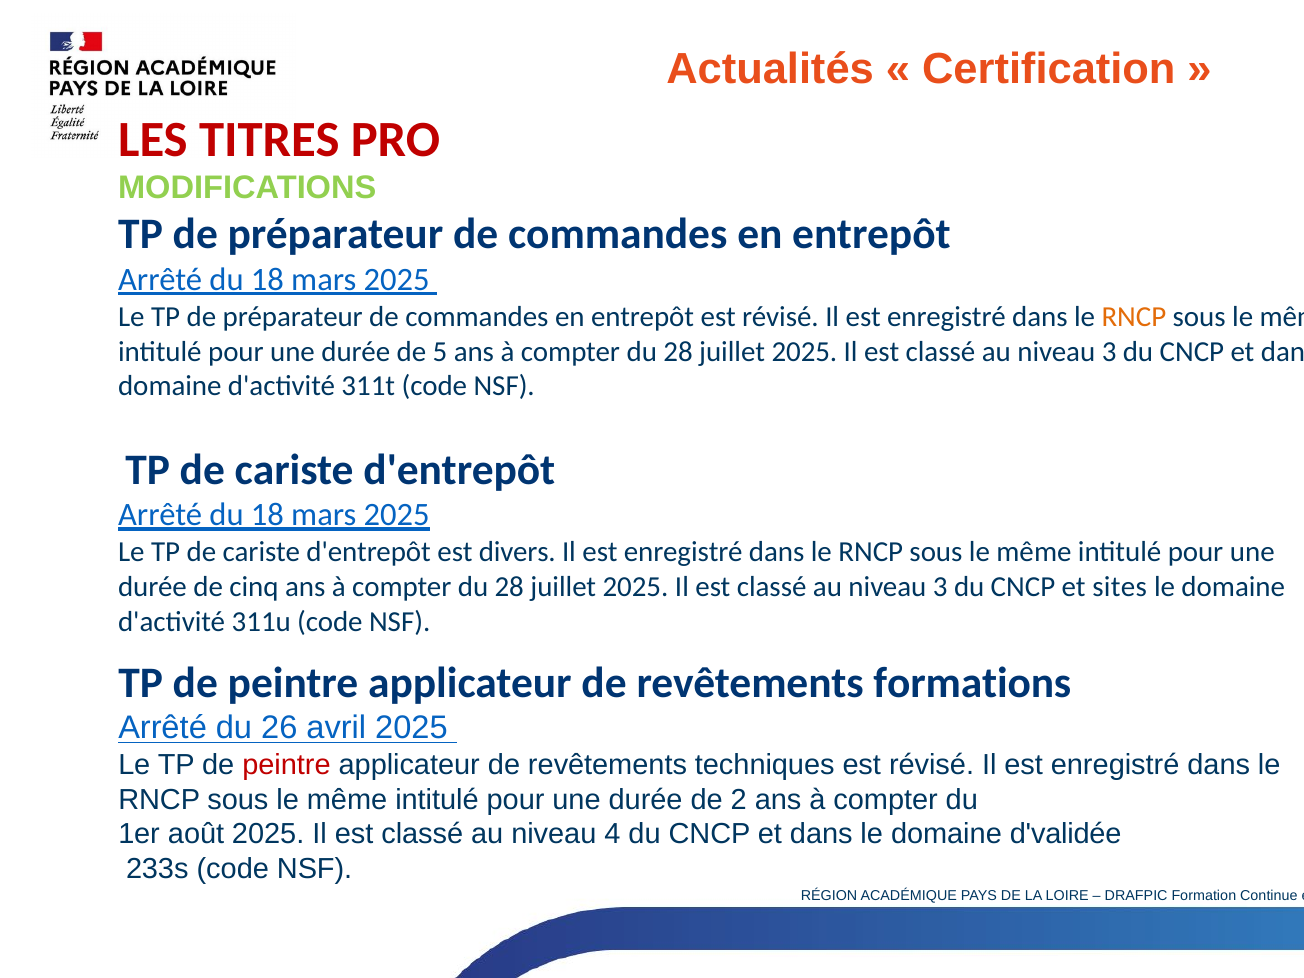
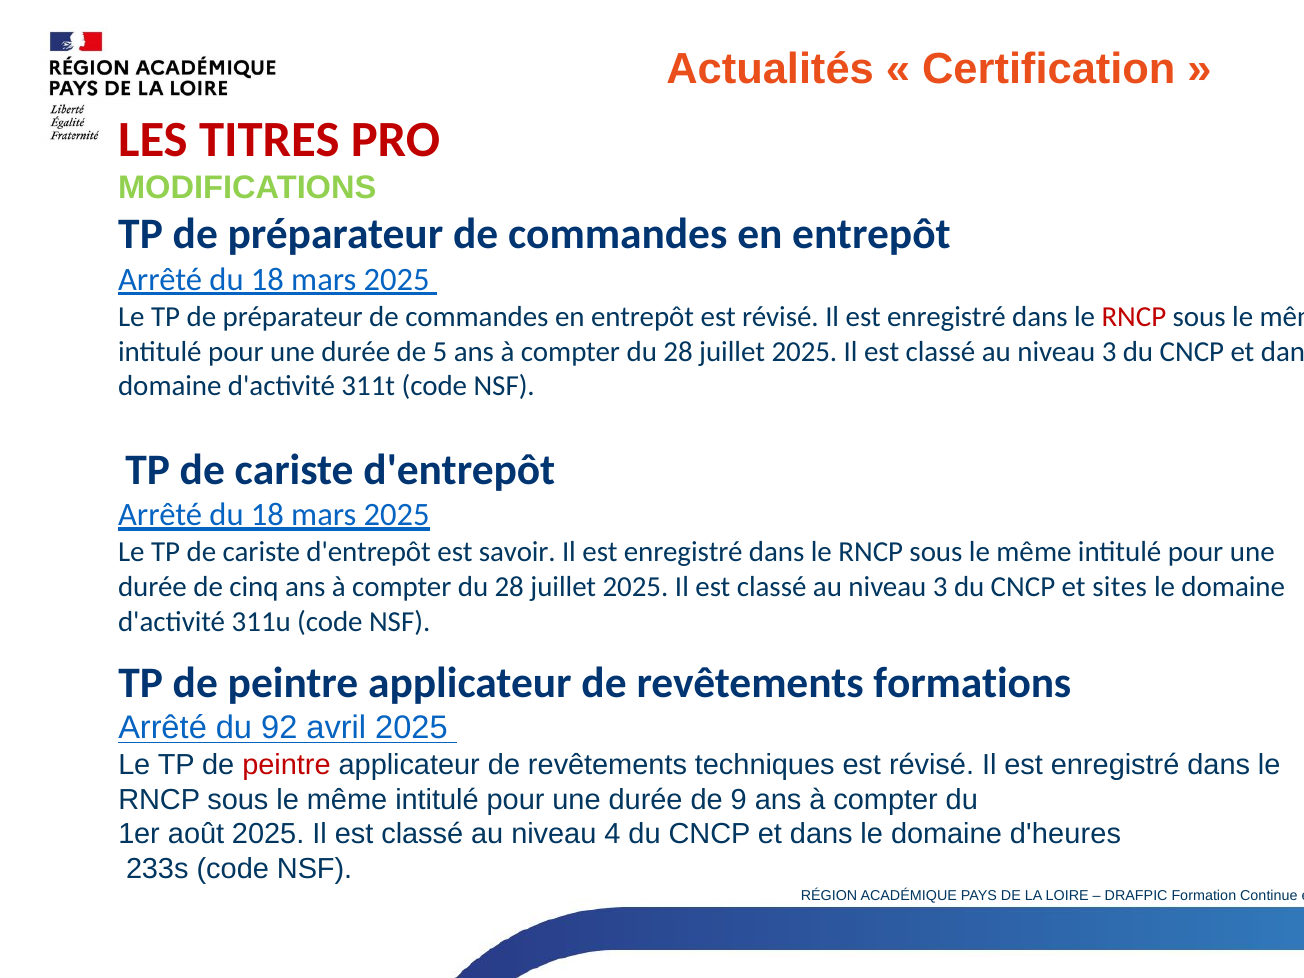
RNCP at (1134, 317) colour: orange -> red
divers: divers -> savoir
26: 26 -> 92
2: 2 -> 9
d'validée: d'validée -> d'heures
